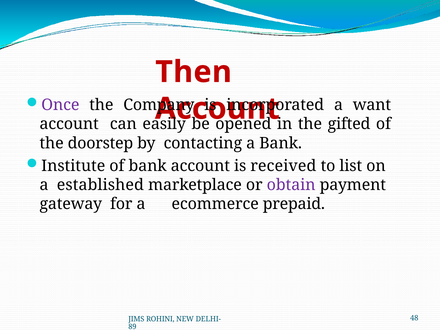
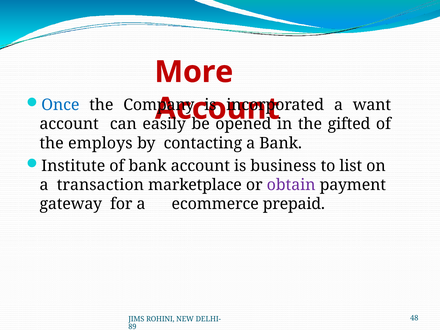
Then: Then -> More
Once colour: purple -> blue
doorstep: doorstep -> employs
received: received -> business
established: established -> transaction
